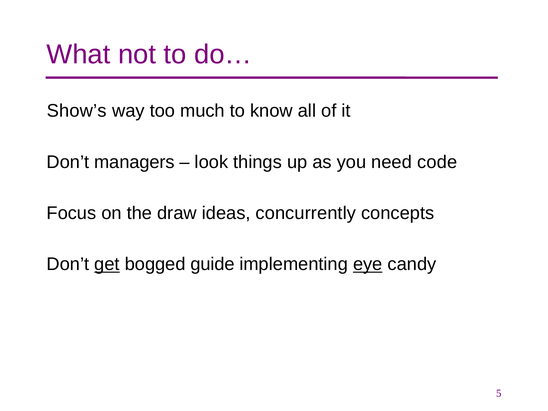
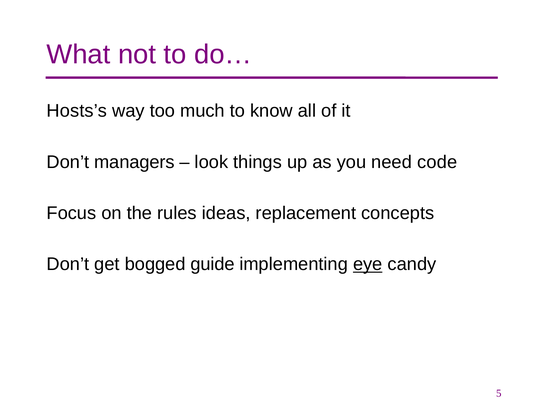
Show’s: Show’s -> Hosts’s
draw: draw -> rules
concurrently: concurrently -> replacement
get underline: present -> none
